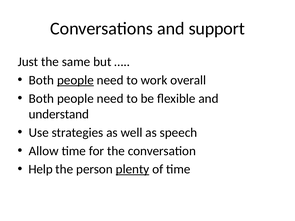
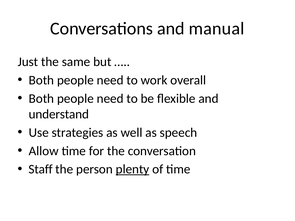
support: support -> manual
people at (75, 80) underline: present -> none
Help: Help -> Staff
